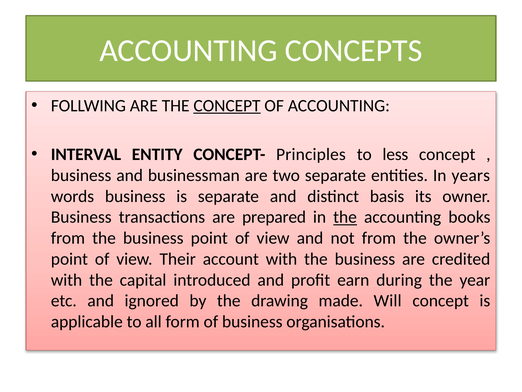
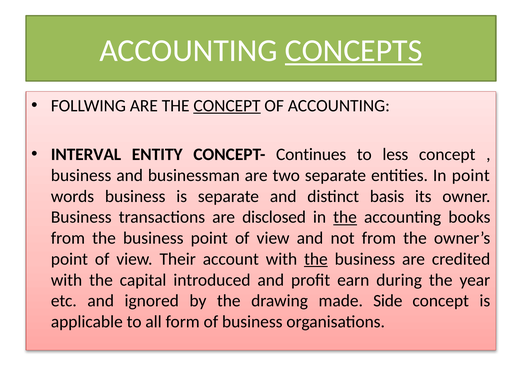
CONCEPTS underline: none -> present
Principles: Principles -> Continues
In years: years -> point
prepared: prepared -> disclosed
the at (316, 259) underline: none -> present
Will: Will -> Side
